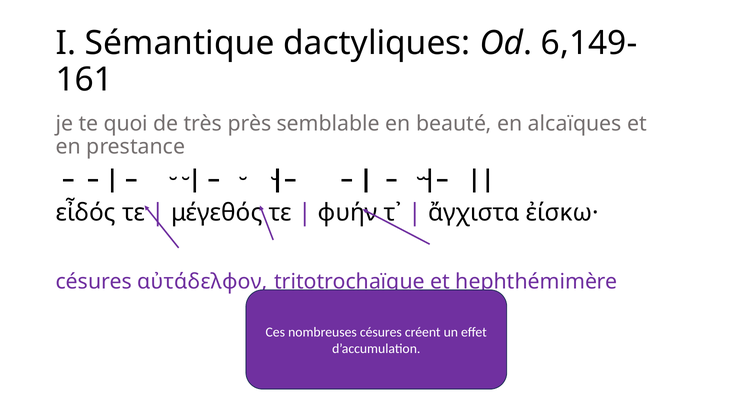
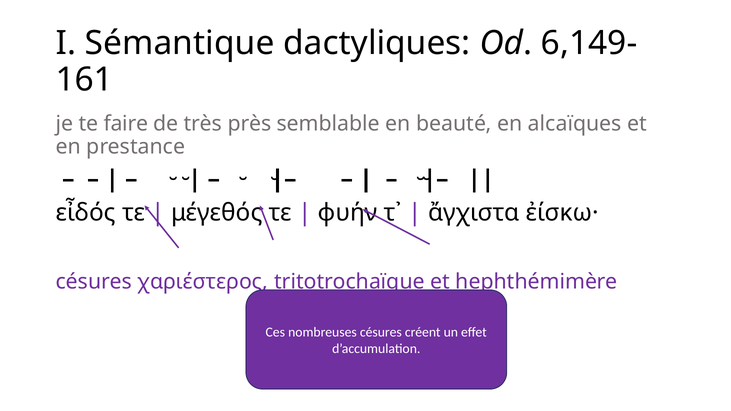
quoi: quoi -> faire
αὐτάδελφον: αὐτάδελφον -> χαριέστερος
